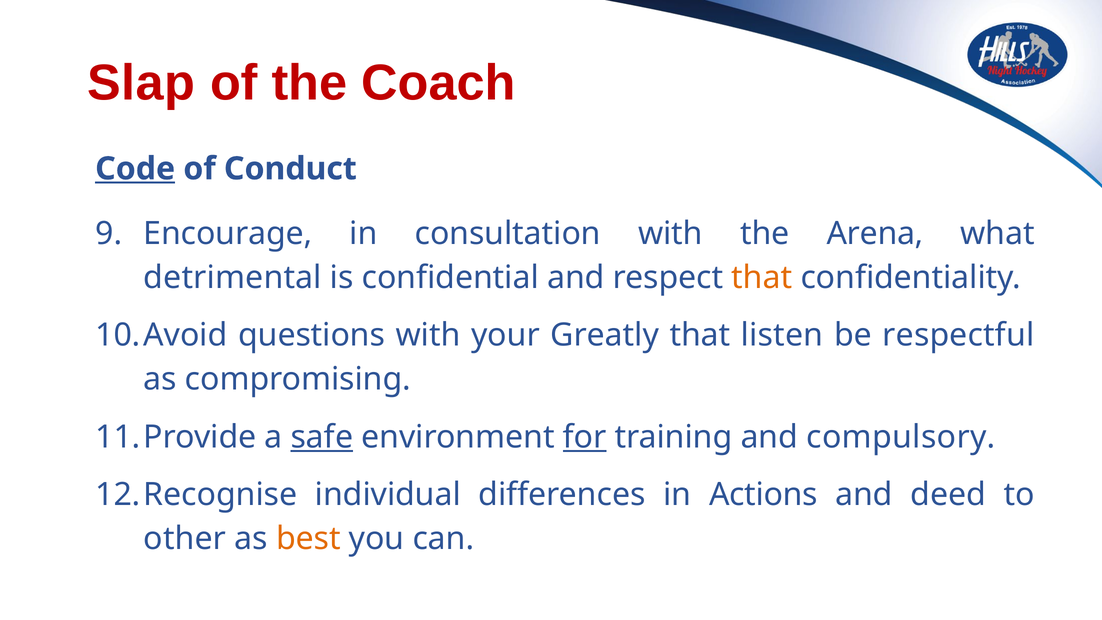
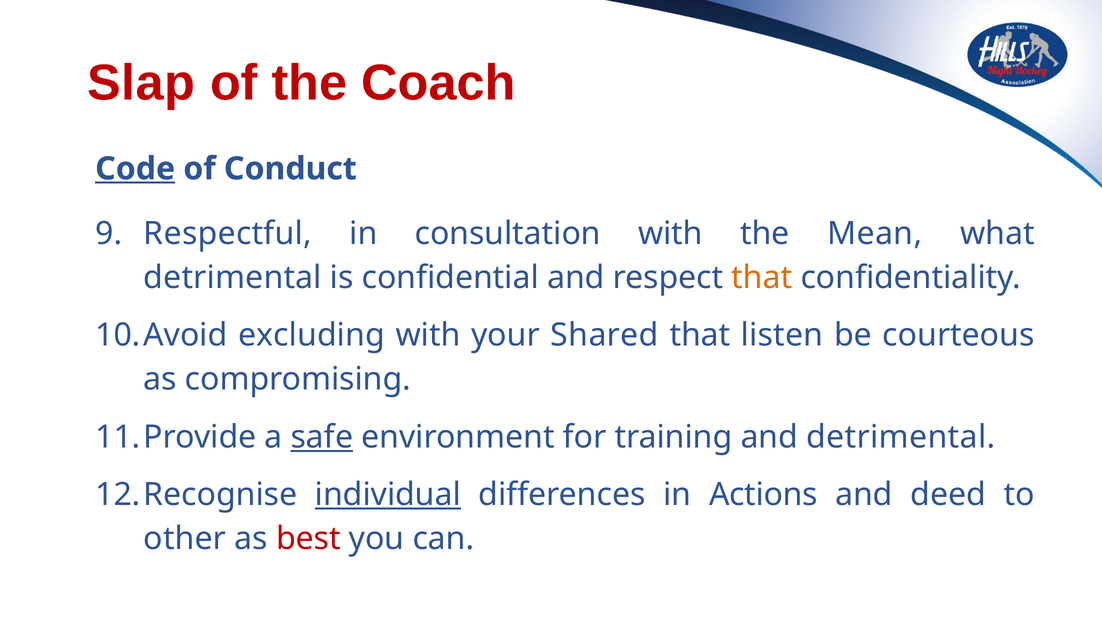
Encourage: Encourage -> Respectful
Arena: Arena -> Mean
questions: questions -> excluding
Greatly: Greatly -> Shared
respectful: respectful -> courteous
for underline: present -> none
and compulsory: compulsory -> detrimental
individual underline: none -> present
best colour: orange -> red
